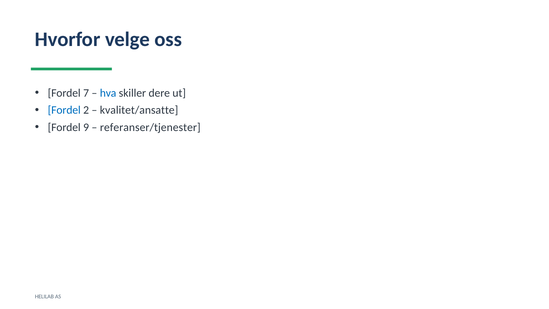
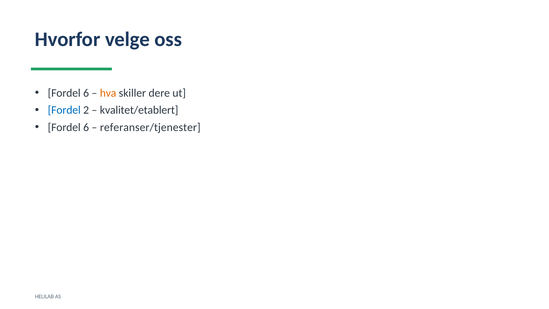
7 at (86, 93): 7 -> 6
hva colour: blue -> orange
kvalitet/ansatte: kvalitet/ansatte -> kvalitet/etablert
9 at (86, 127): 9 -> 6
